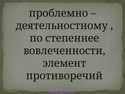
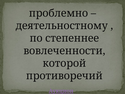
элемент: элемент -> которой
